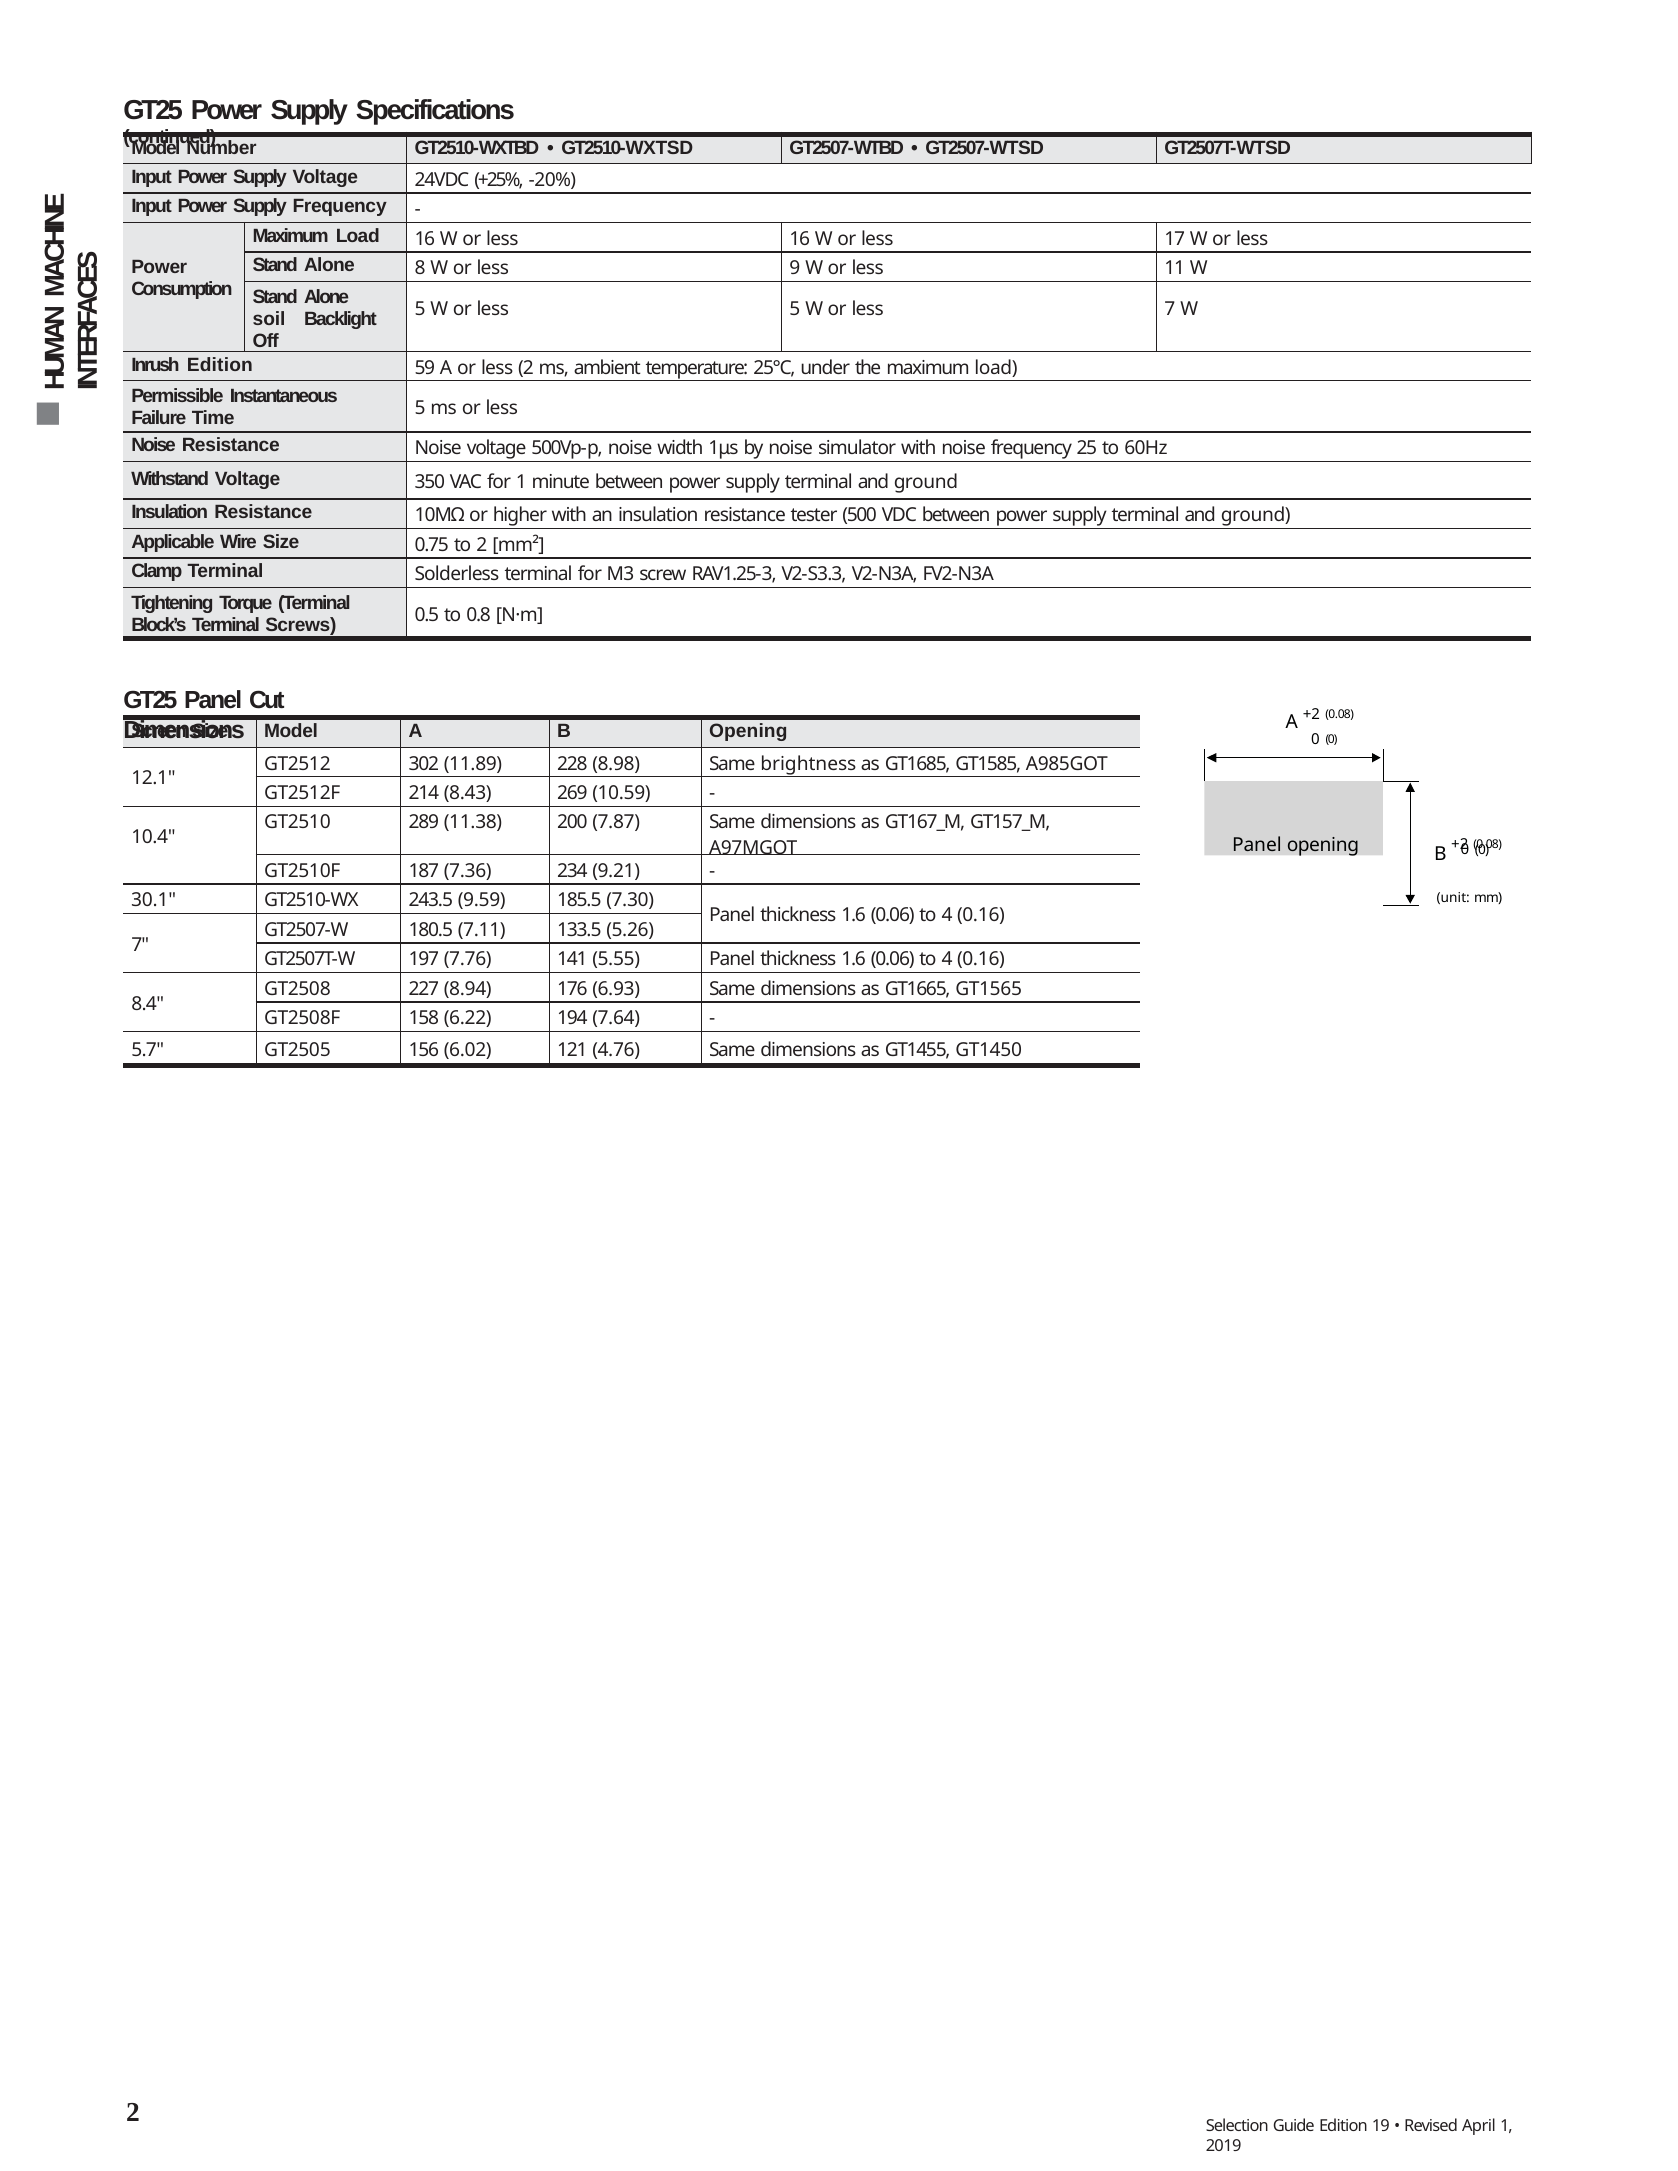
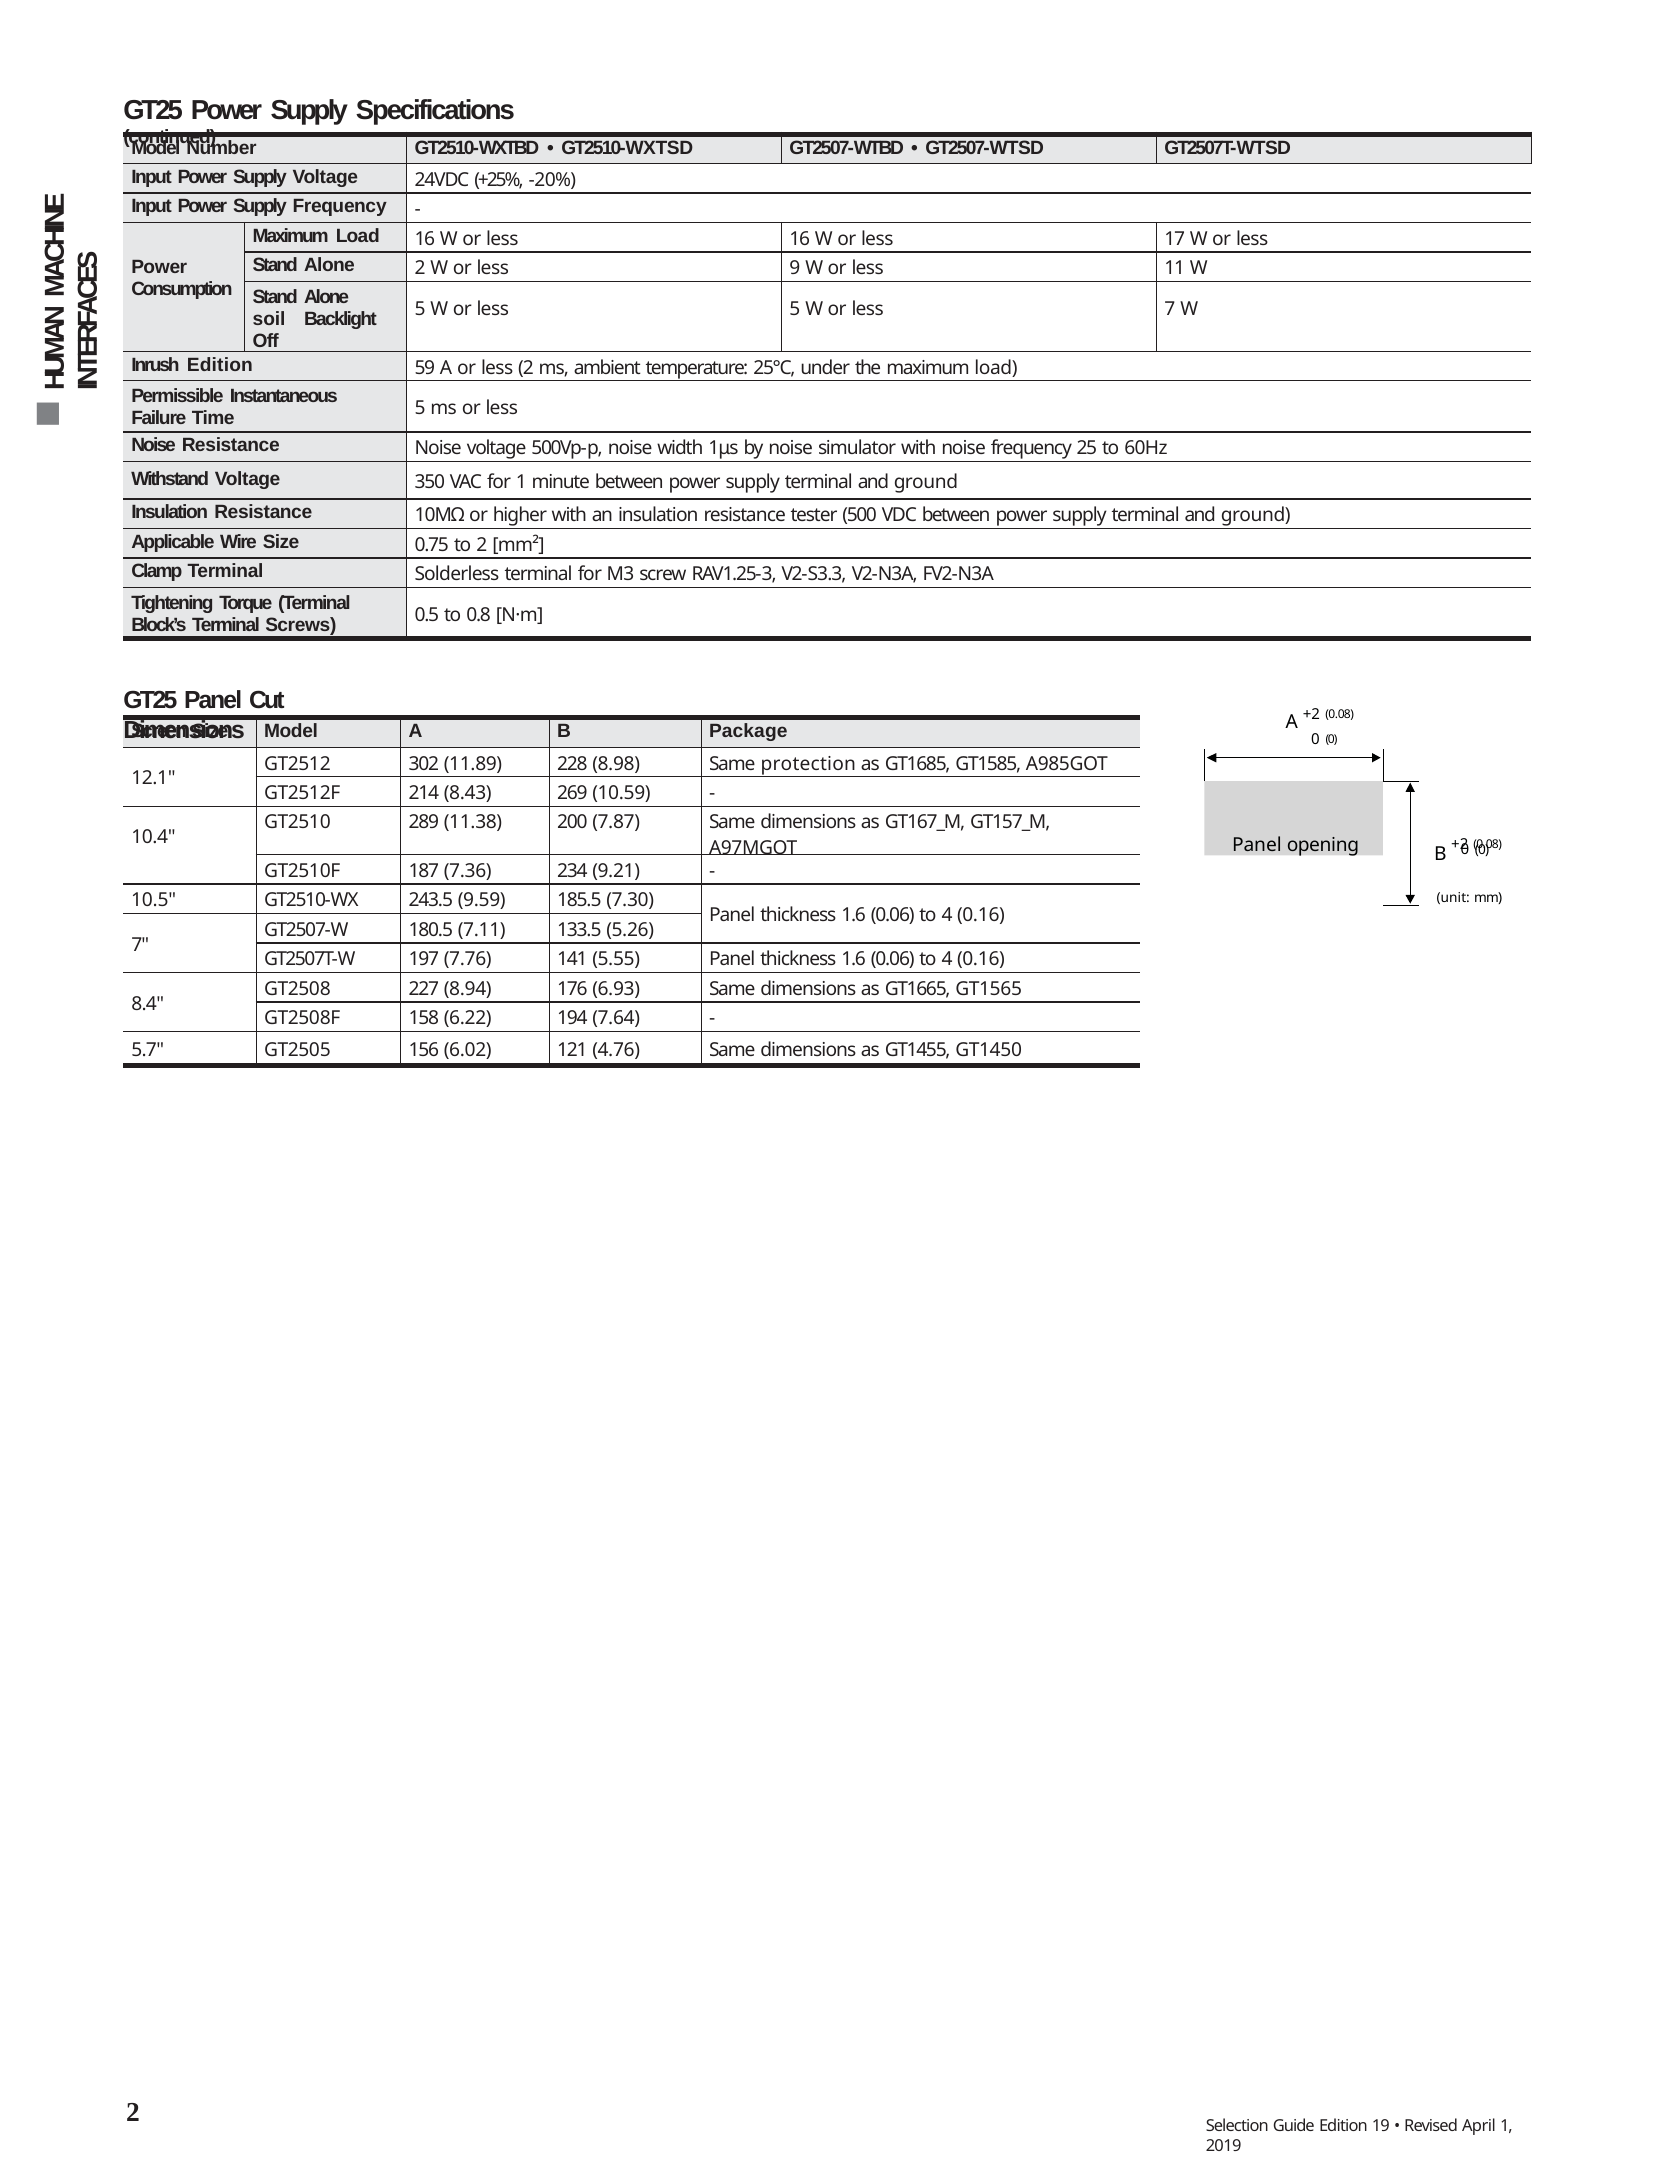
Alone 8: 8 -> 2
B Opening: Opening -> Package
brightness: brightness -> protection
30.1: 30.1 -> 10.5
